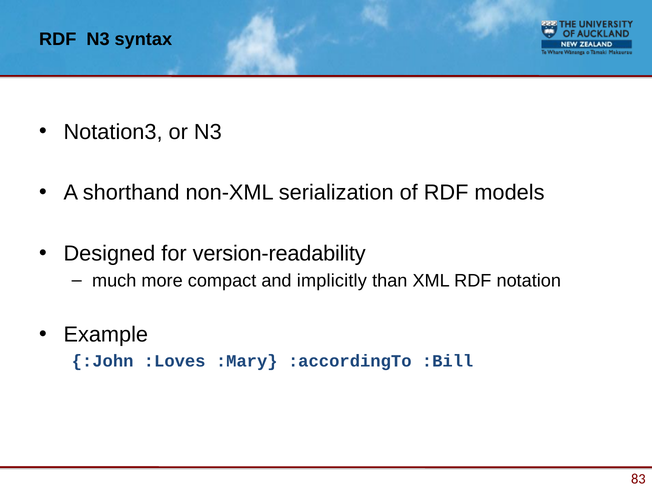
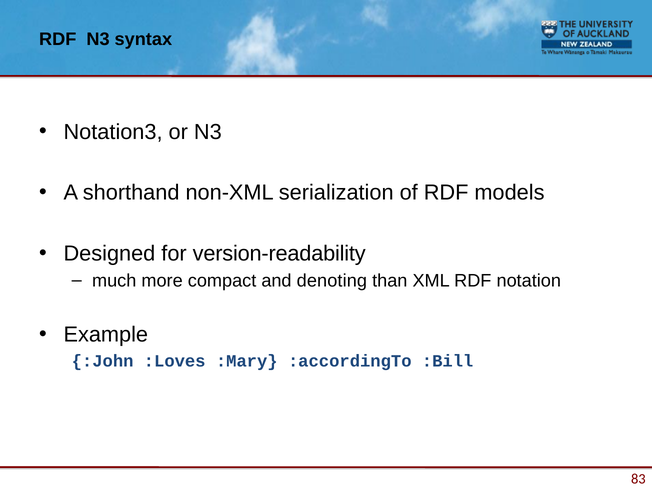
implicitly: implicitly -> denoting
